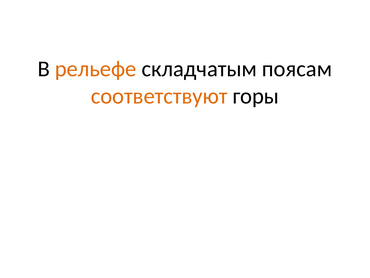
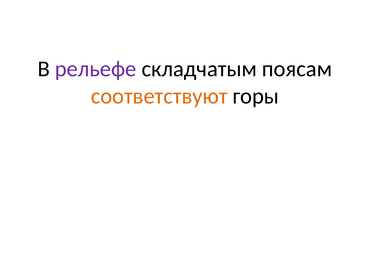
рельефе colour: orange -> purple
